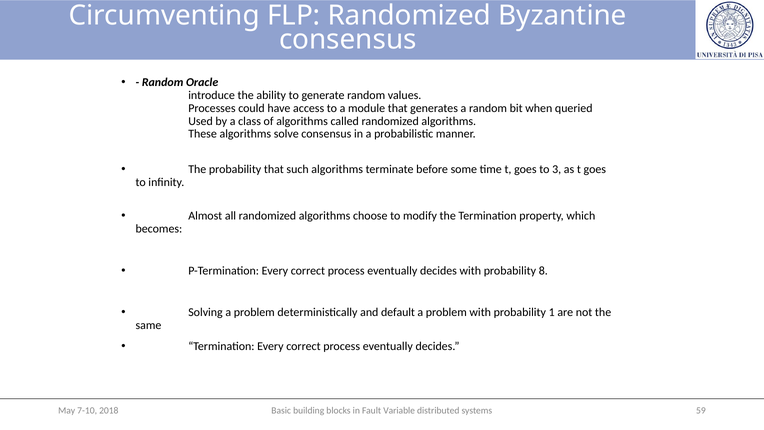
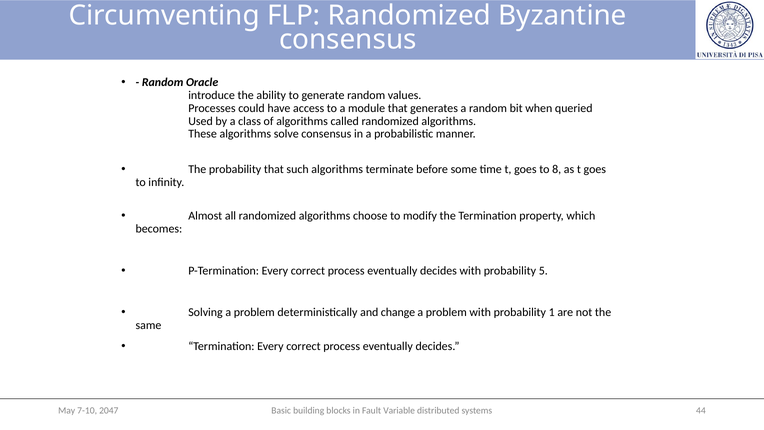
3: 3 -> 8
8: 8 -> 5
default: default -> change
59: 59 -> 44
2018: 2018 -> 2047
